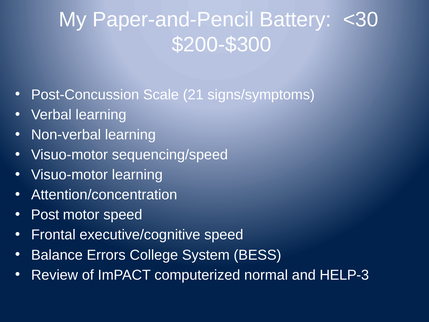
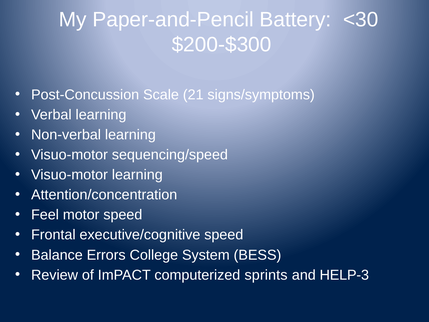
Post: Post -> Feel
normal: normal -> sprints
